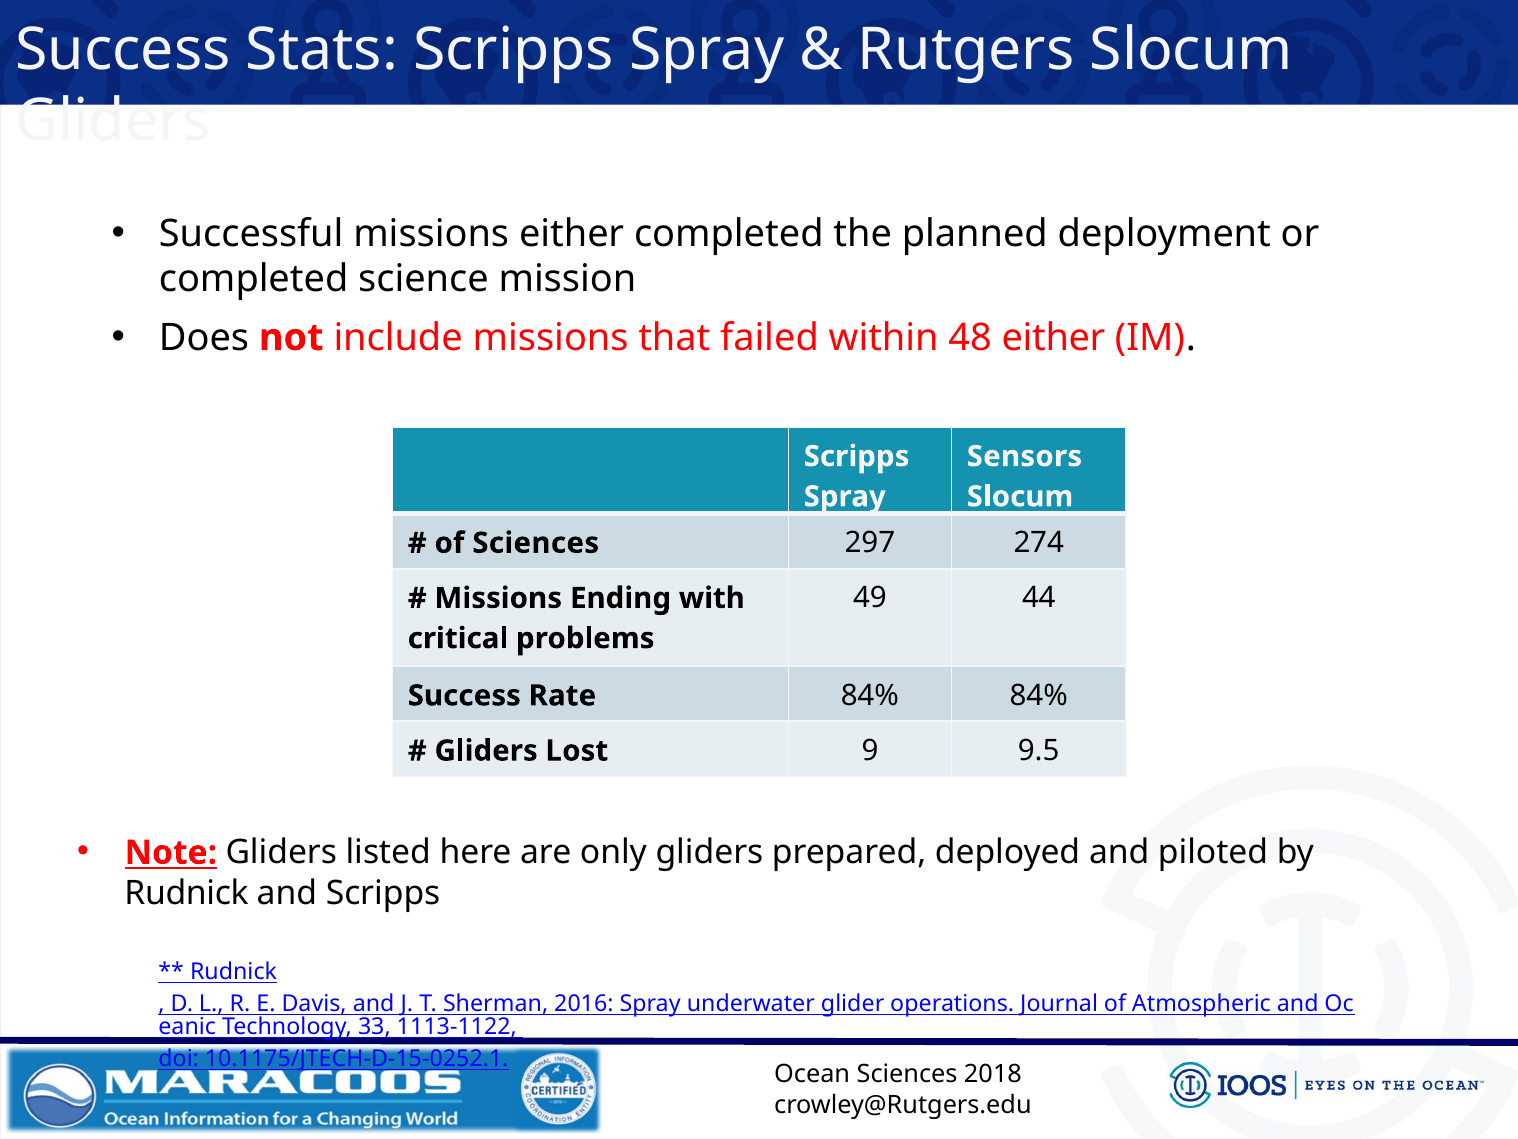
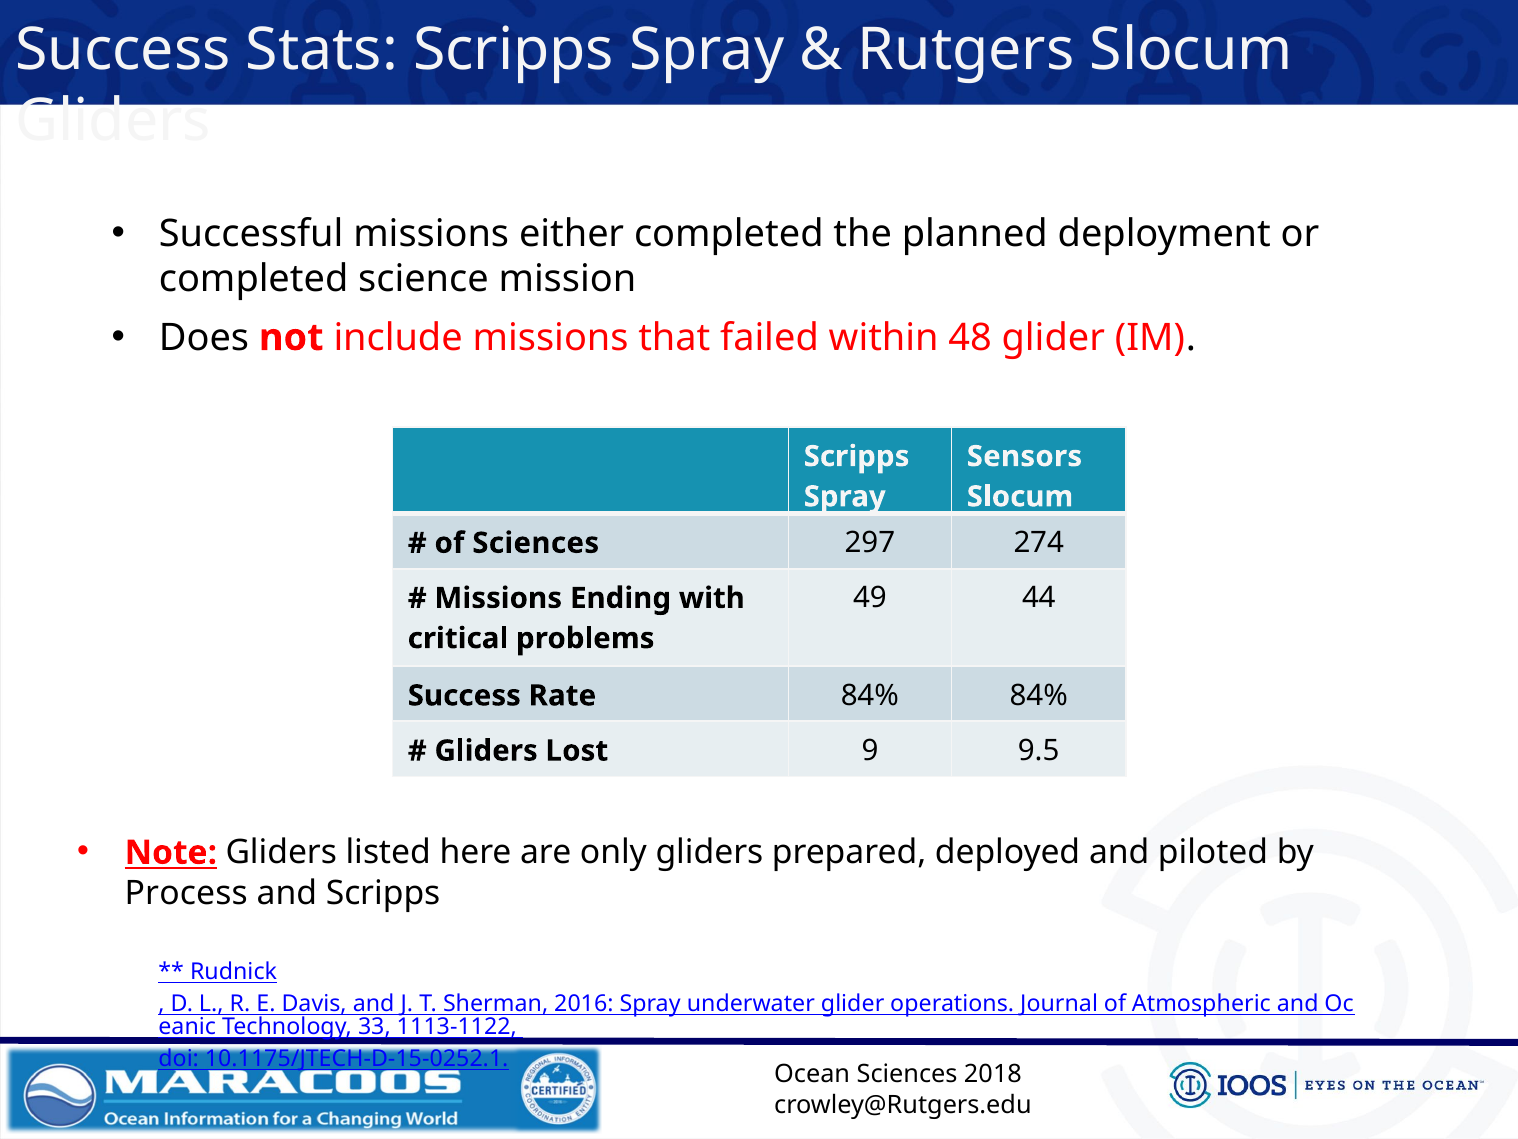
48 either: either -> glider
Rudnick at (187, 893): Rudnick -> Process
